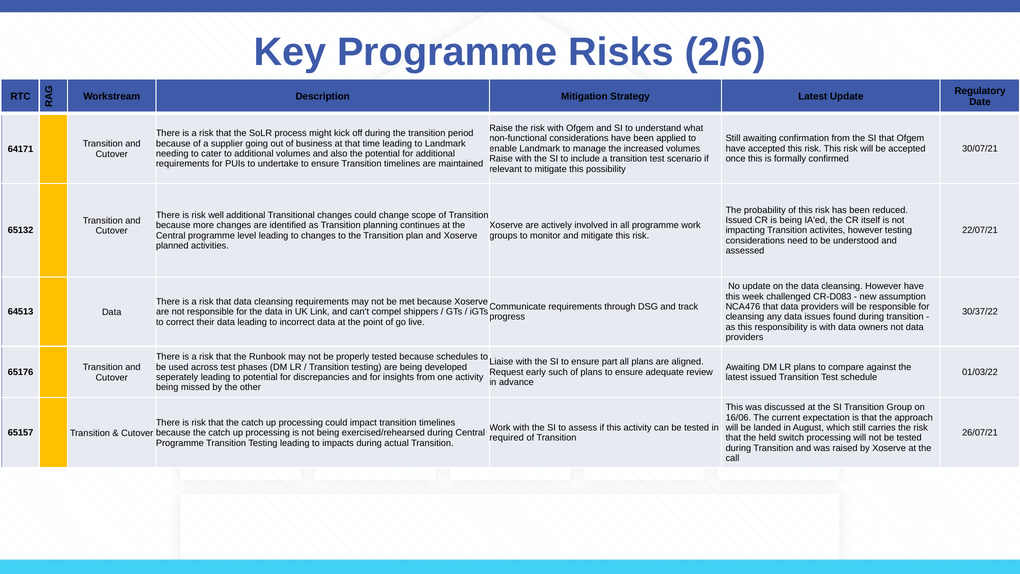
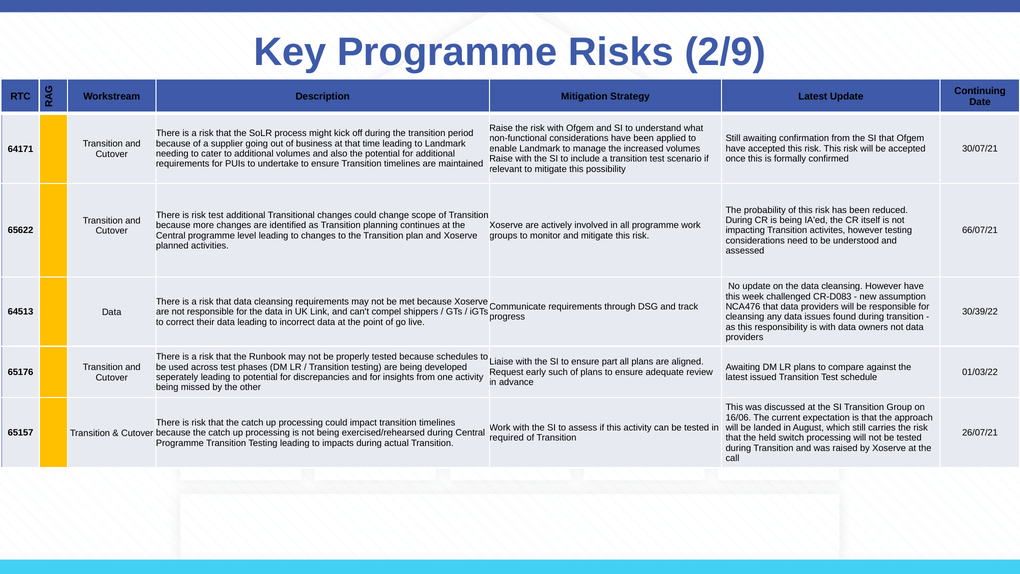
2/6: 2/6 -> 2/9
Regulatory: Regulatory -> Continuing
risk well: well -> test
Issued at (739, 220): Issued -> During
65132: 65132 -> 65622
22/07/21: 22/07/21 -> 66/07/21
30/37/22: 30/37/22 -> 30/39/22
